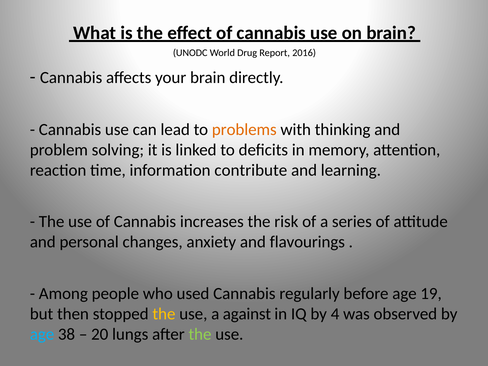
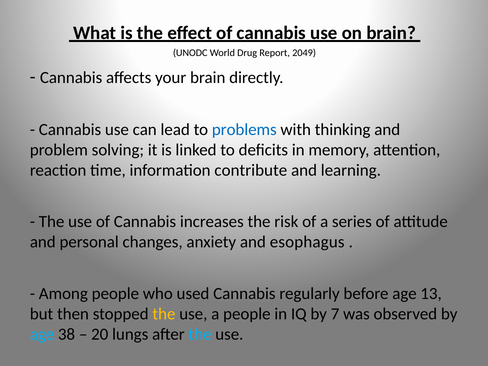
2016: 2016 -> 2049
problems colour: orange -> blue
flavourings: flavourings -> esophagus
19: 19 -> 13
a against: against -> people
4: 4 -> 7
the at (200, 334) colour: light green -> light blue
